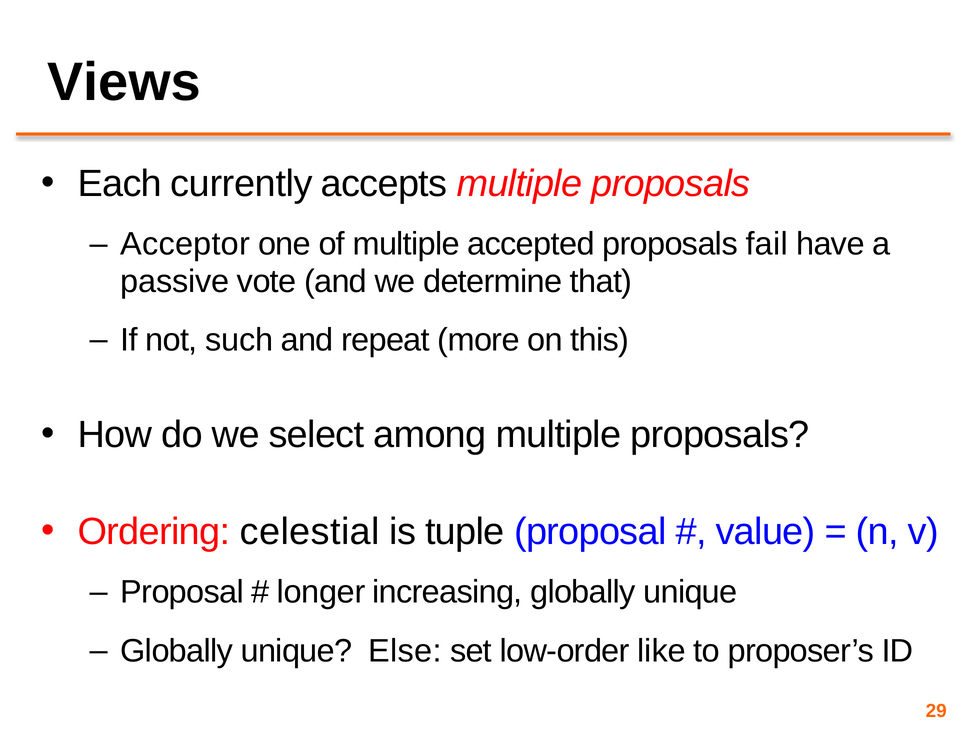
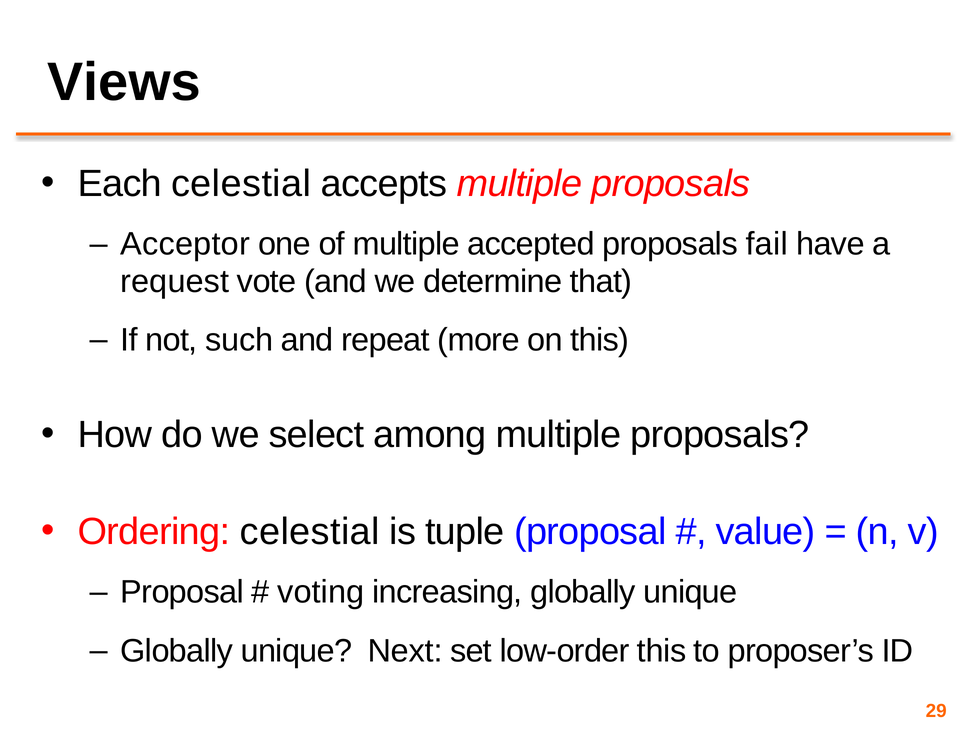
Each currently: currently -> celestial
passive: passive -> request
longer: longer -> voting
Else: Else -> Next
low-order like: like -> this
